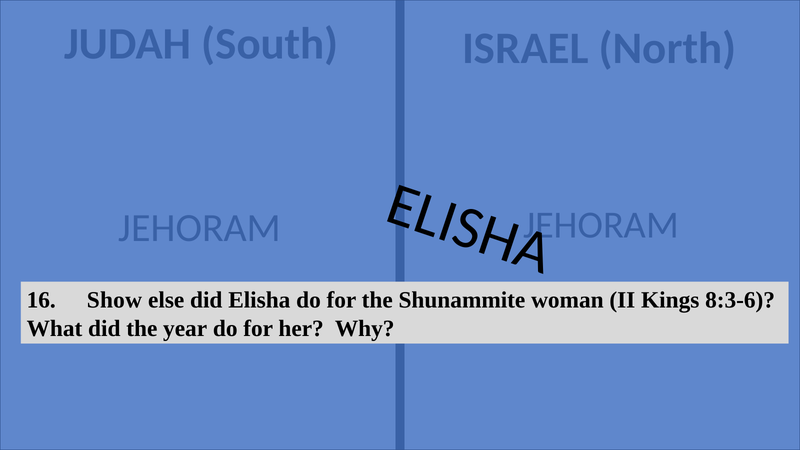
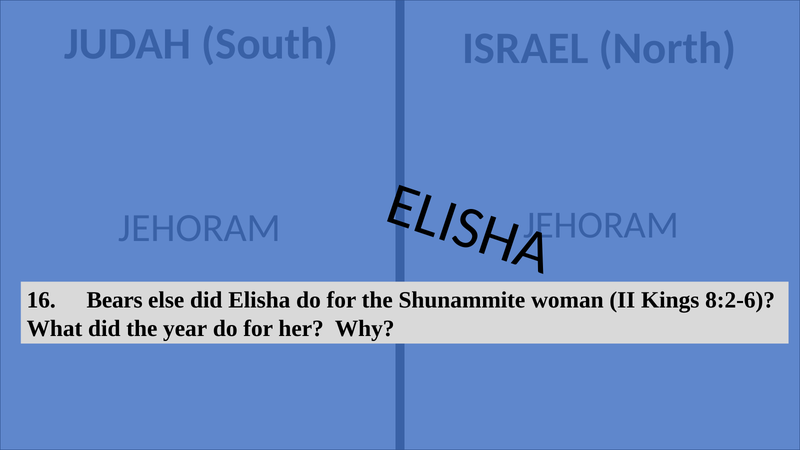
Show: Show -> Bears
8:3-6: 8:3-6 -> 8:2-6
